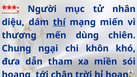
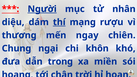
Người underline: none -> present
miến: miến -> rượu
dùng: dùng -> ngay
tham: tham -> trong
